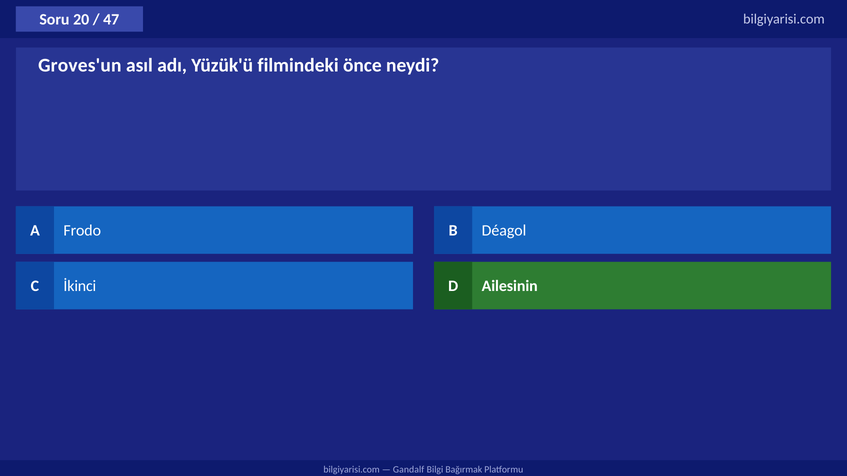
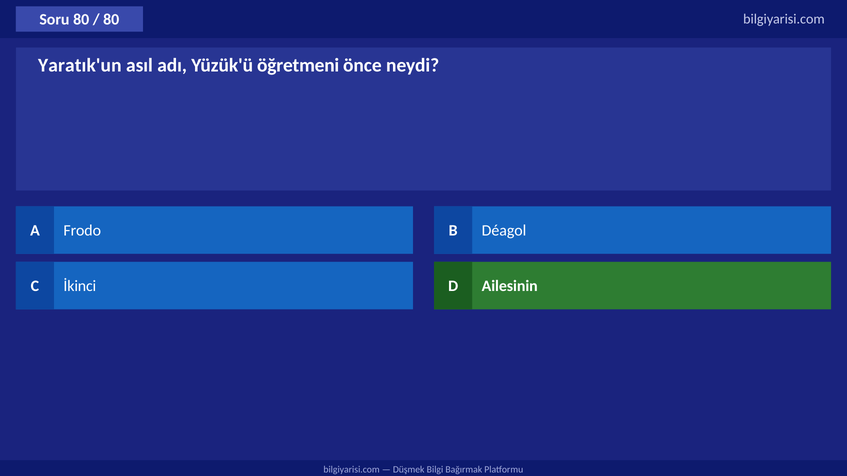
Soru 20: 20 -> 80
47 at (111, 19): 47 -> 80
Groves'un: Groves'un -> Yaratık'un
filmindeki: filmindeki -> öğretmeni
Gandalf: Gandalf -> Düşmek
